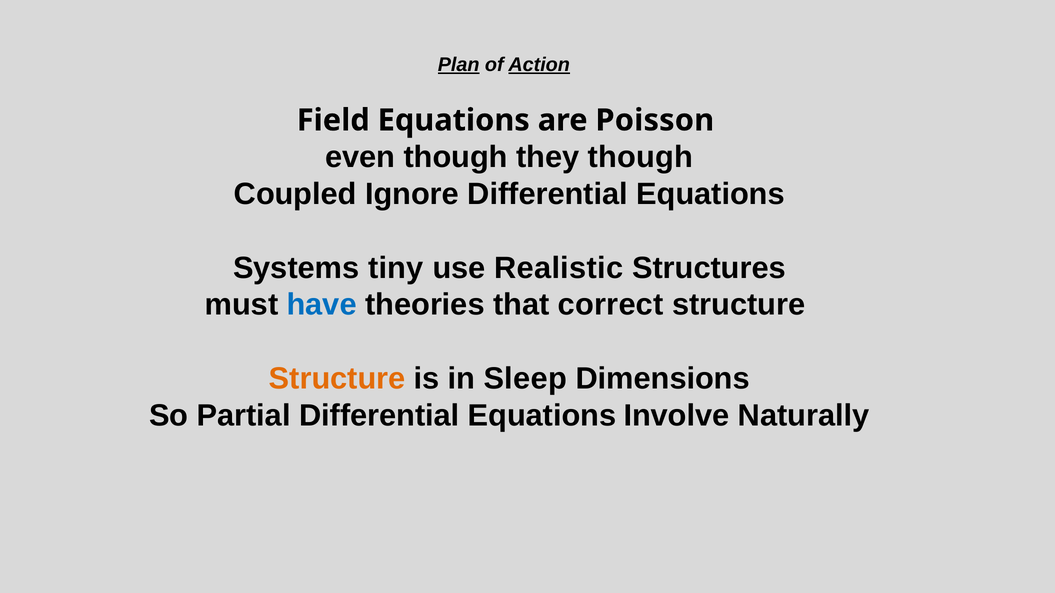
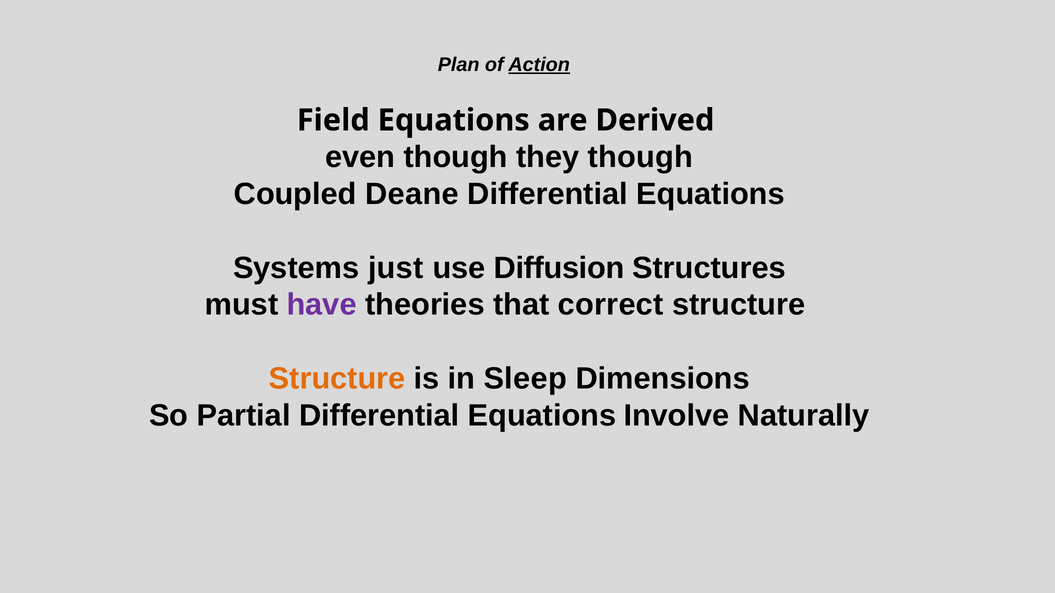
Plan underline: present -> none
Poisson: Poisson -> Derived
Ignore: Ignore -> Deane
tiny: tiny -> just
Realistic: Realistic -> Diffusion
have colour: blue -> purple
